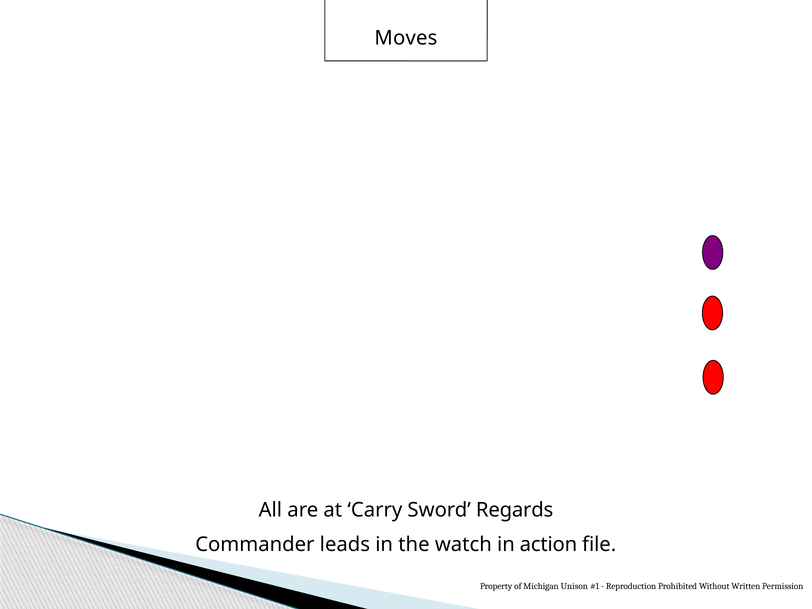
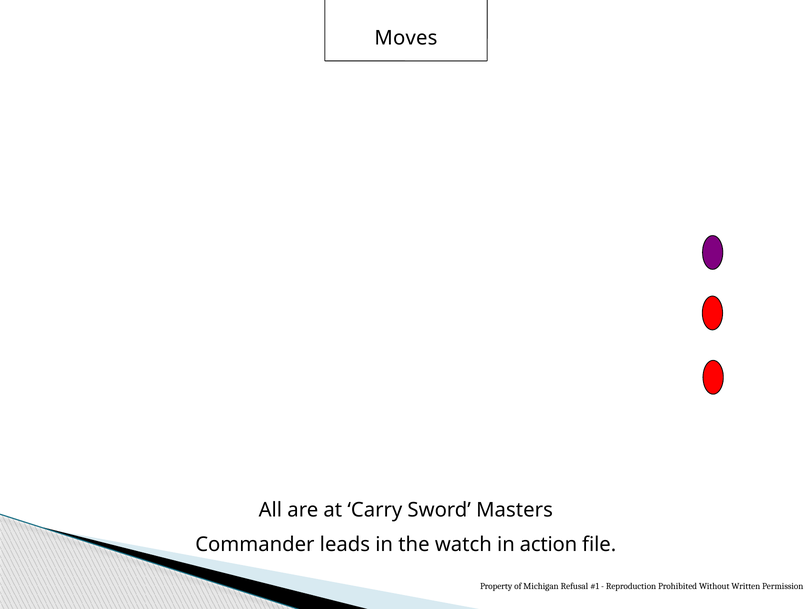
Regards: Regards -> Masters
Unison: Unison -> Refusal
